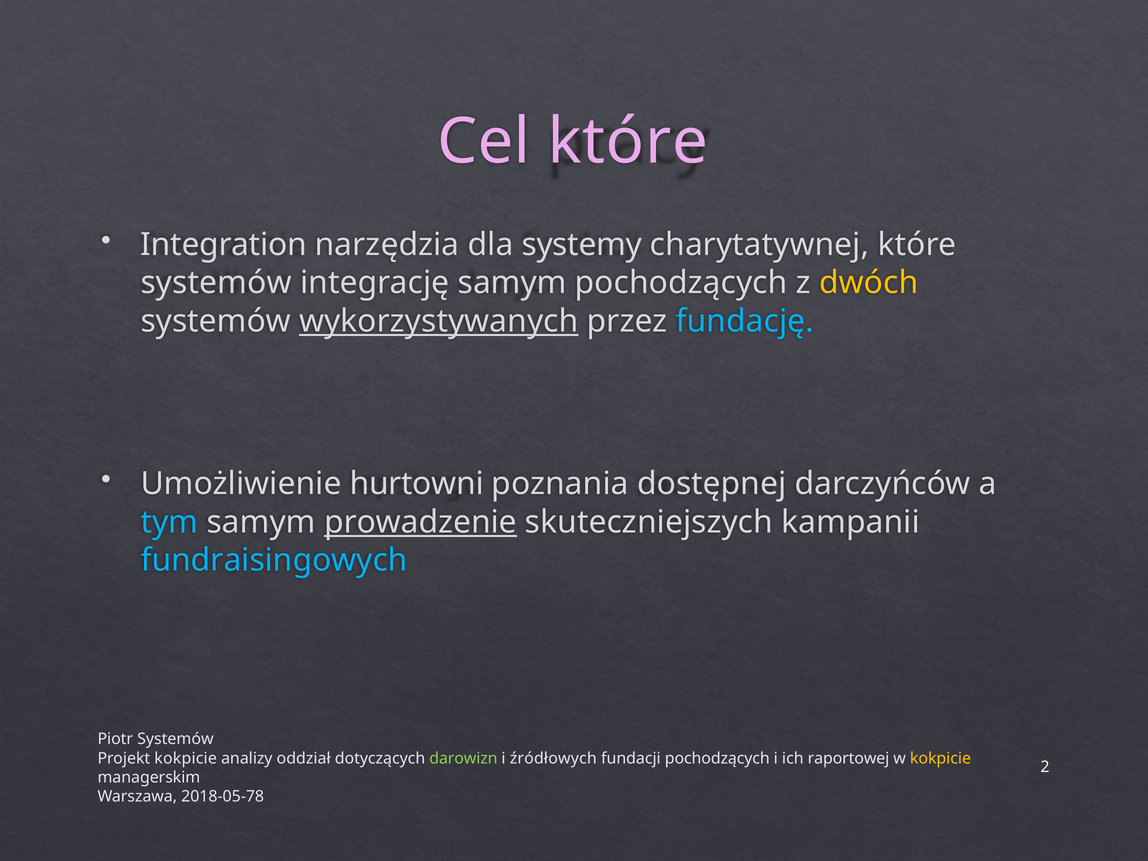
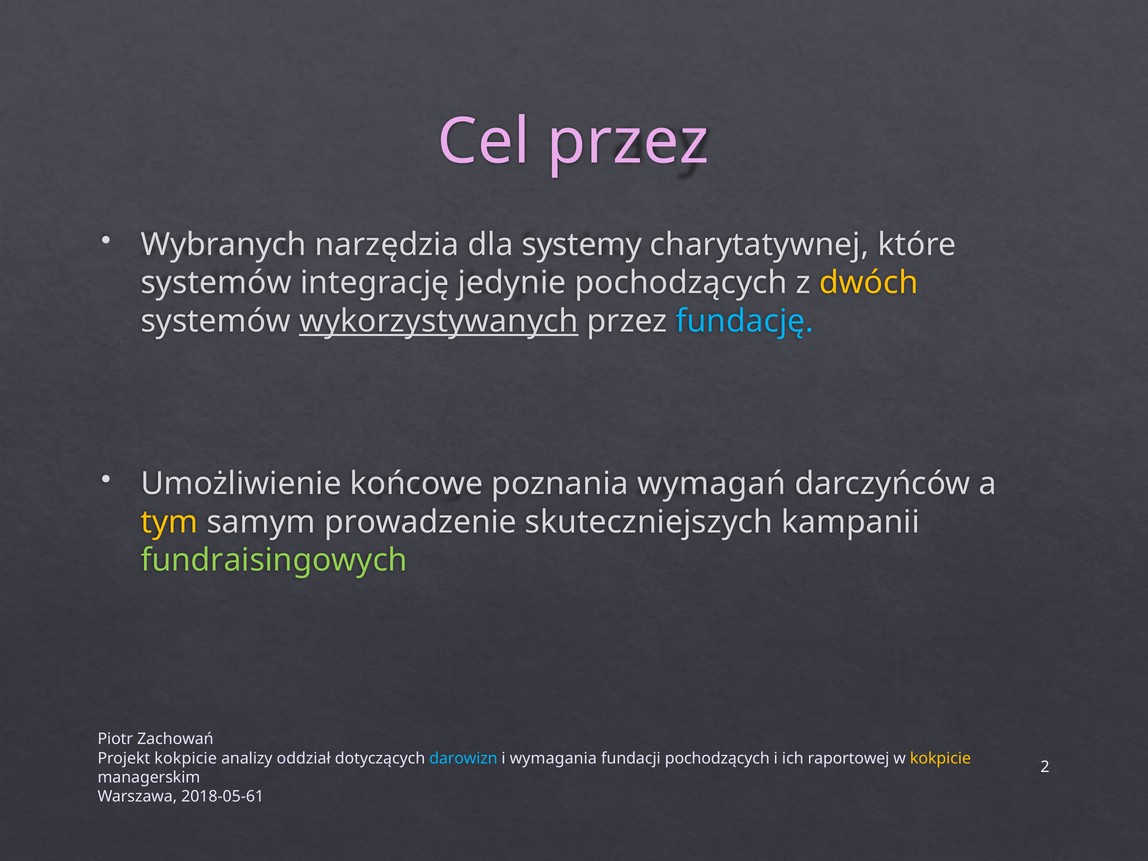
Cel które: które -> przez
Integration: Integration -> Wybranych
integrację samym: samym -> jedynie
hurtowni: hurtowni -> końcowe
dostępnej: dostępnej -> wymagań
tym colour: light blue -> yellow
prowadzenie underline: present -> none
fundraisingowych colour: light blue -> light green
Piotr Systemów: Systemów -> Zachowań
darowizn colour: light green -> light blue
źródłowych: źródłowych -> wymagania
2018-05-78: 2018-05-78 -> 2018-05-61
